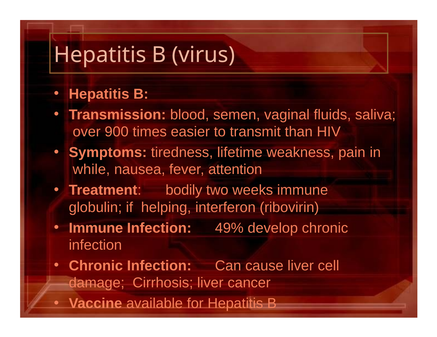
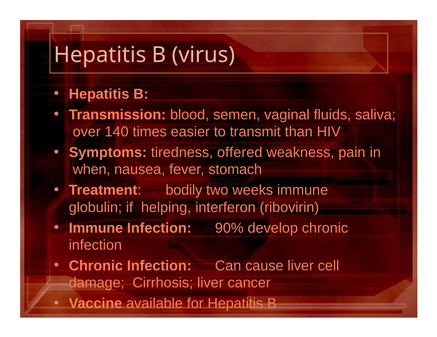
900: 900 -> 140
lifetime: lifetime -> offered
while: while -> when
attention: attention -> stomach
49%: 49% -> 90%
